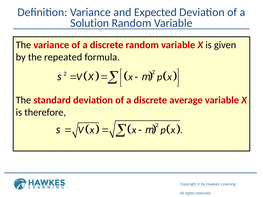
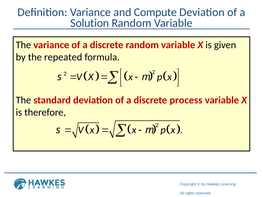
Expected: Expected -> Compute
average: average -> process
